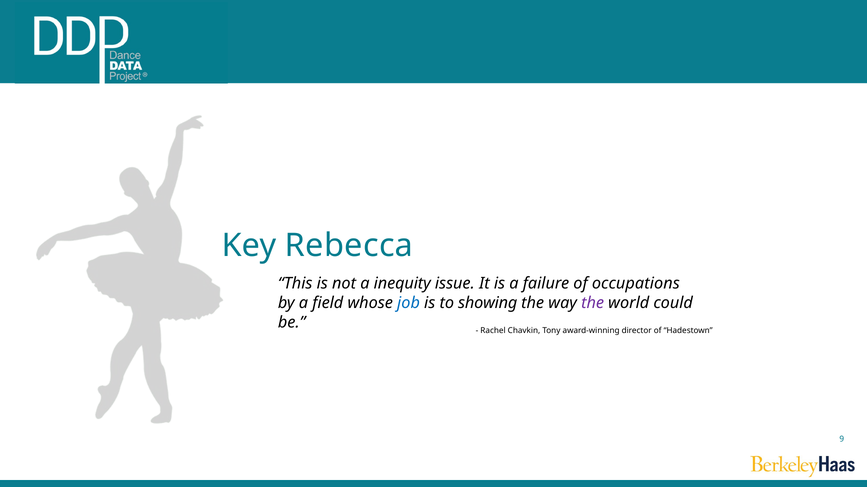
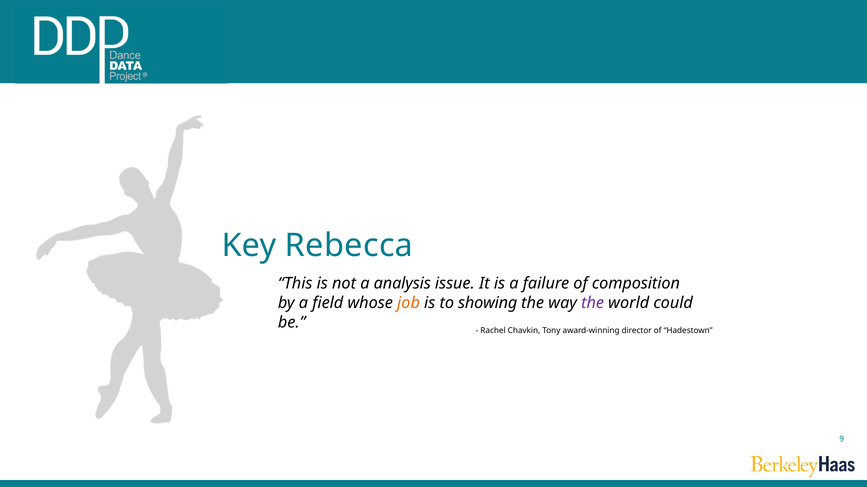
inequity: inequity -> analysis
occupations: occupations -> composition
job colour: blue -> orange
